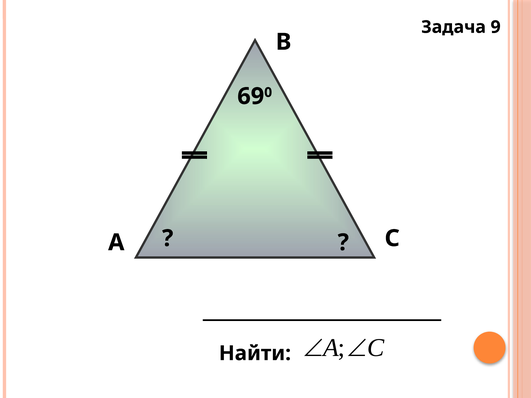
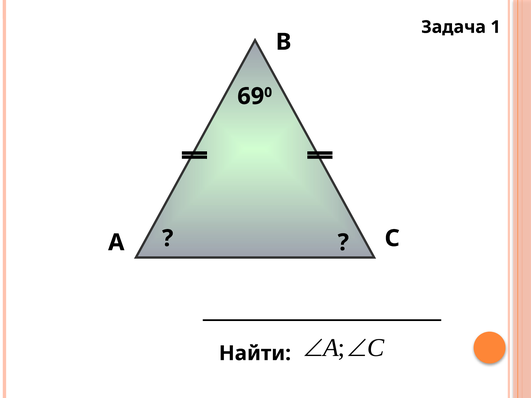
9: 9 -> 1
